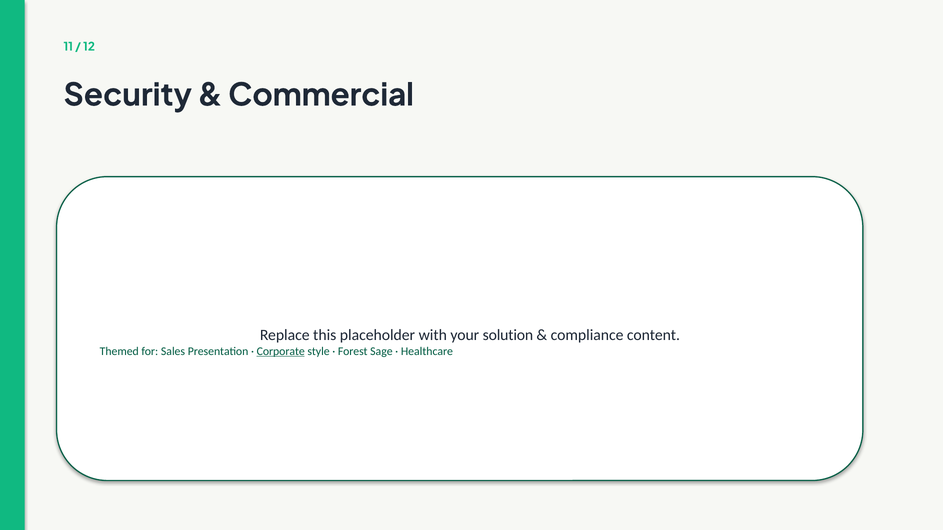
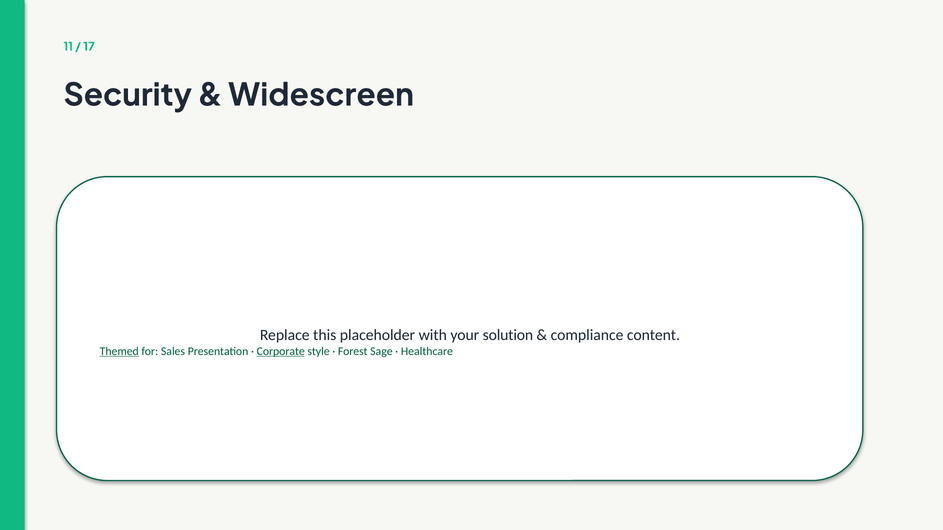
12: 12 -> 17
Commercial: Commercial -> Widescreen
Themed underline: none -> present
